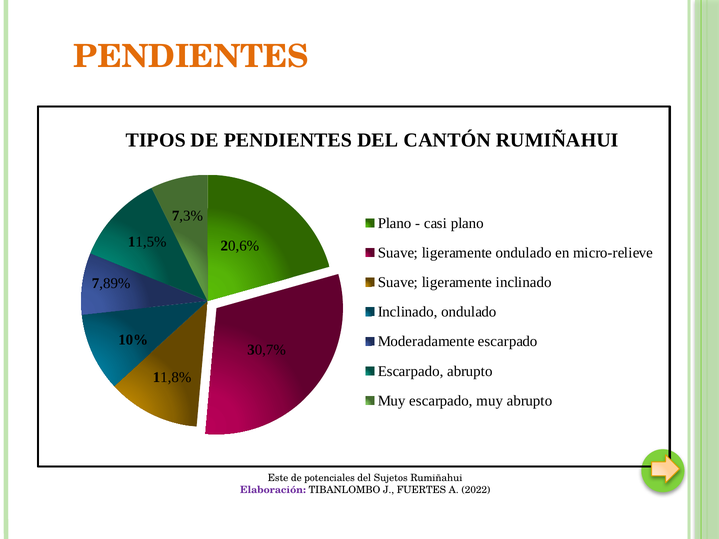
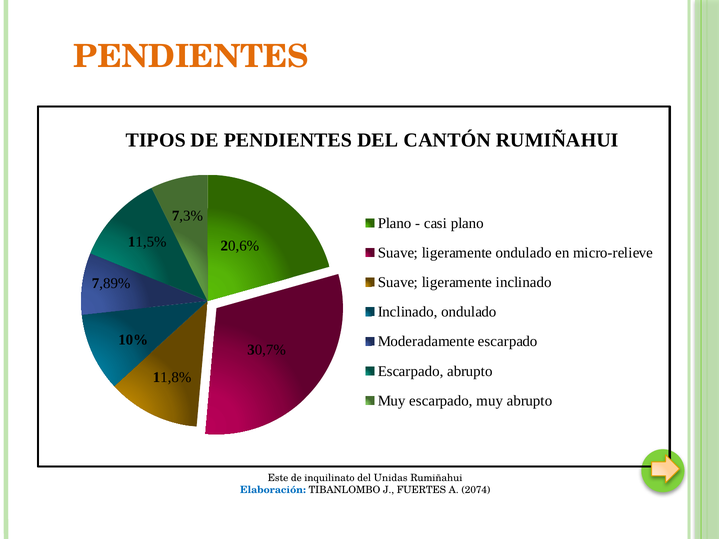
potenciales: potenciales -> inquilinato
Sujetos: Sujetos -> Unidas
Elaboración colour: purple -> blue
2022: 2022 -> 2074
